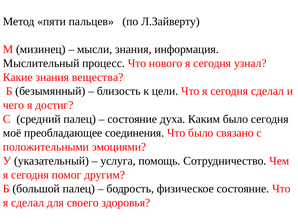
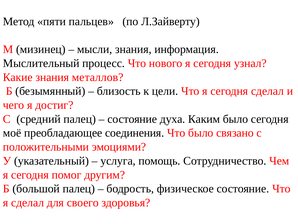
вещества: вещества -> металлов
